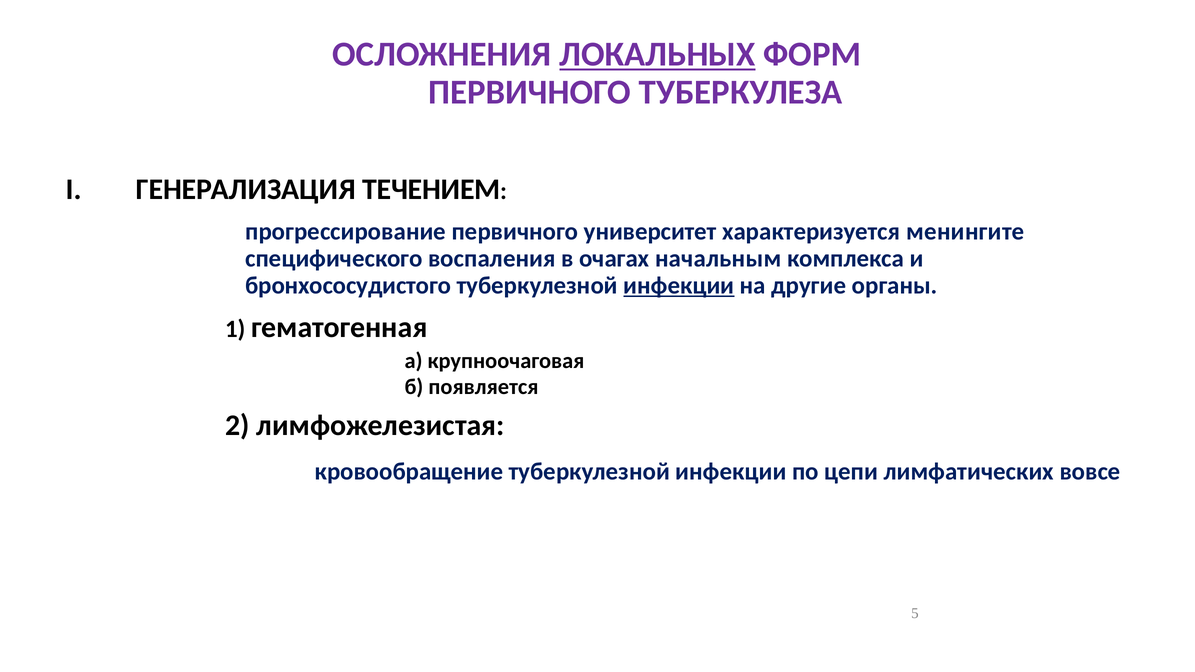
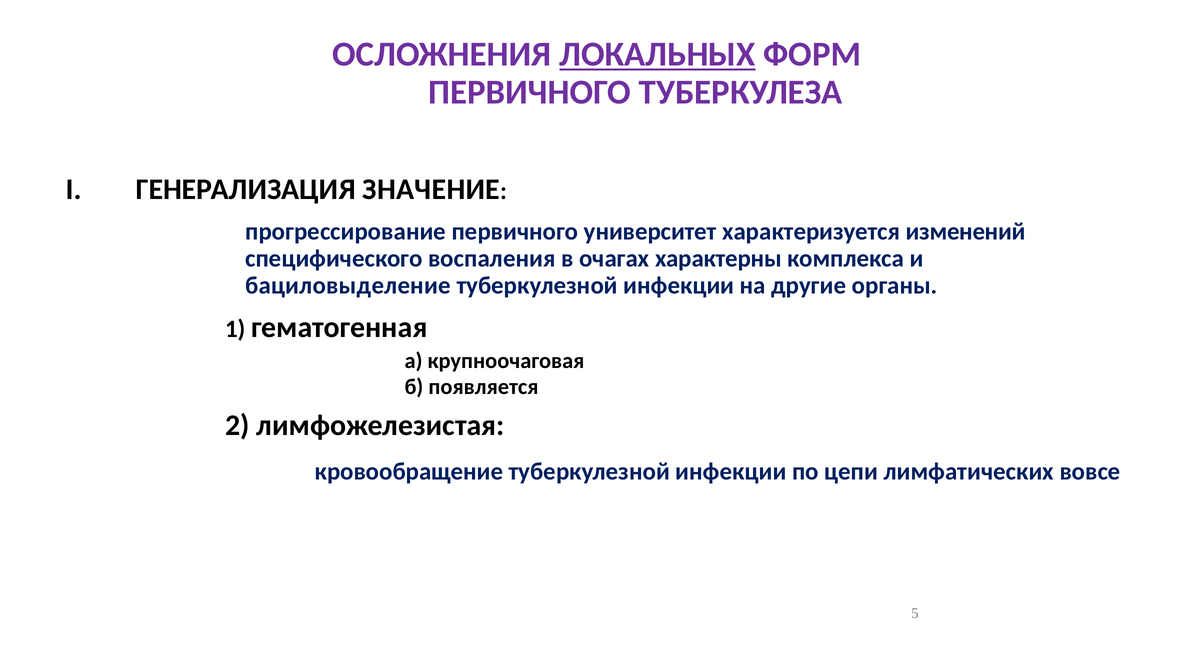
ТЕЧЕНИЕМ: ТЕЧЕНИЕМ -> ЗНАЧЕНИЕ
менингите: менингите -> изменений
начальным: начальным -> характерны
бронхососудистого: бронхососудистого -> бациловыделение
инфекции at (679, 285) underline: present -> none
